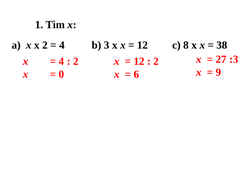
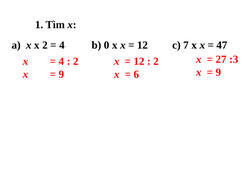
3: 3 -> 0
8: 8 -> 7
38: 38 -> 47
0 at (61, 74): 0 -> 9
